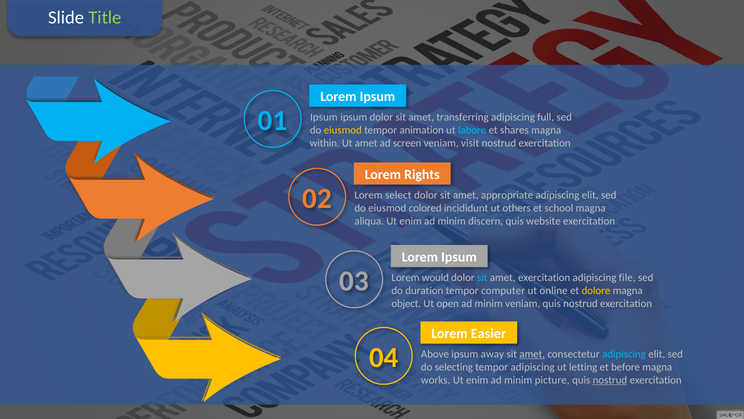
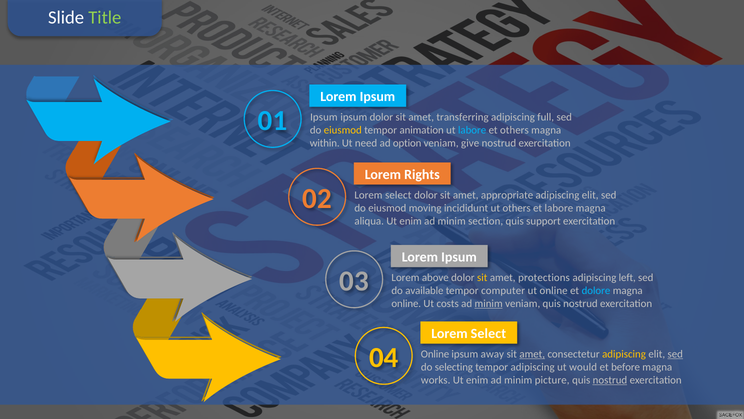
et shares: shares -> others
Ut amet: amet -> need
screen: screen -> option
visit: visit -> give
colored: colored -> moving
et school: school -> labore
discern: discern -> section
website: website -> support
would: would -> above
sit at (482, 277) colour: light blue -> yellow
amet exercitation: exercitation -> protections
file: file -> left
duration: duration -> available
dolore colour: yellow -> light blue
object at (406, 303): object -> online
open: open -> costs
minim at (489, 303) underline: none -> present
Easier at (488, 333): Easier -> Select
04 Above: Above -> Online
adipiscing at (624, 354) colour: light blue -> yellow
sed at (675, 354) underline: none -> present
letting: letting -> would
